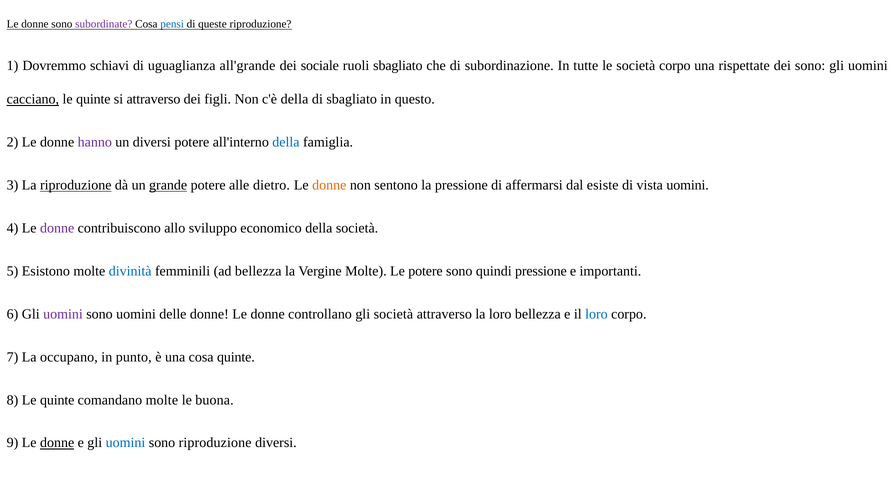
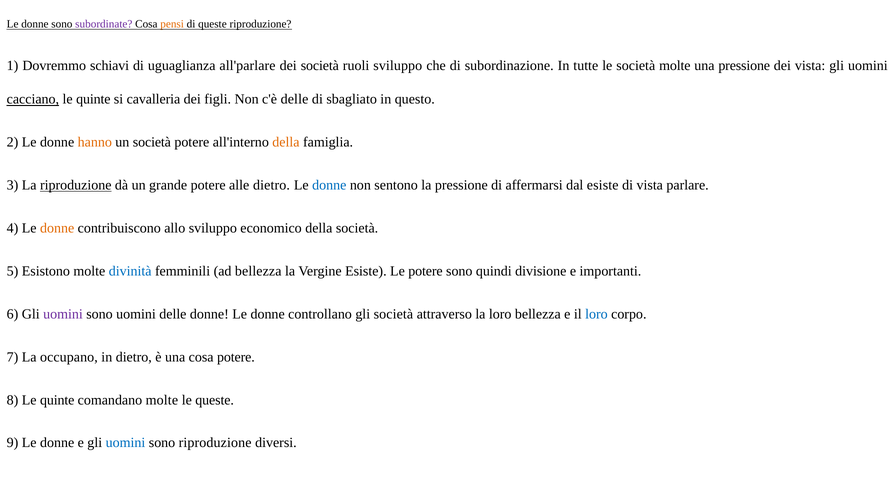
pensi colour: blue -> orange
all'grande: all'grande -> all'parlare
dei sociale: sociale -> società
ruoli sbagliato: sbagliato -> sviluppo
società corpo: corpo -> molte
una rispettate: rispettate -> pressione
dei sono: sono -> vista
si attraverso: attraverso -> cavalleria
c'è della: della -> delle
hanno colour: purple -> orange
un diversi: diversi -> società
della at (286, 142) colour: blue -> orange
grande underline: present -> none
donne at (329, 185) colour: orange -> blue
vista uomini: uomini -> parlare
donne at (57, 228) colour: purple -> orange
Vergine Molte: Molte -> Esiste
quindi pressione: pressione -> divisione
in punto: punto -> dietro
cosa quinte: quinte -> potere
le buona: buona -> queste
donne at (57, 443) underline: present -> none
